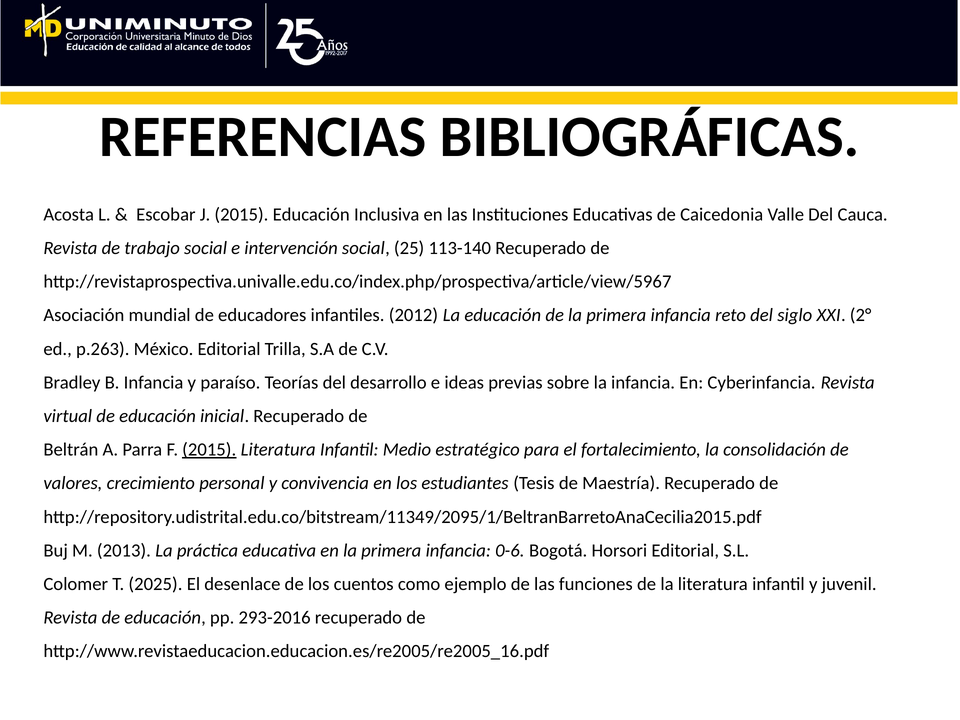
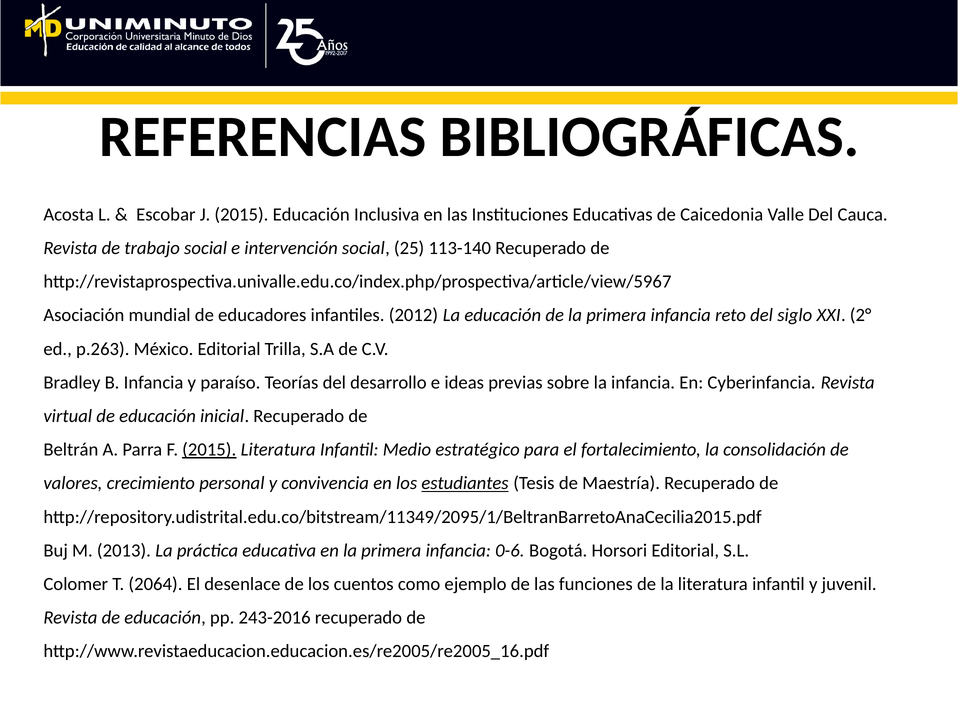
estudiantes underline: none -> present
2025: 2025 -> 2064
293-2016: 293-2016 -> 243-2016
